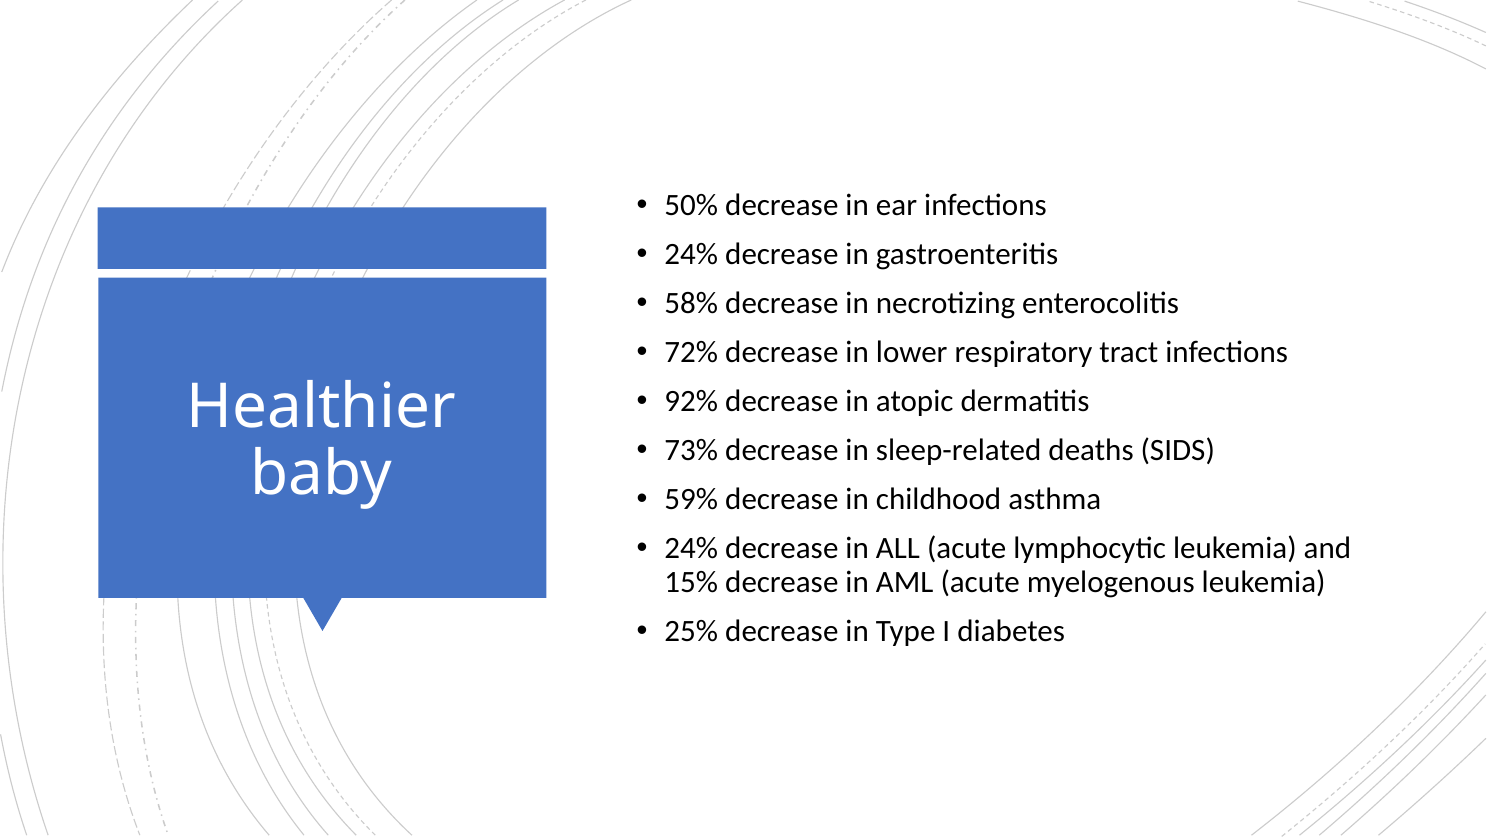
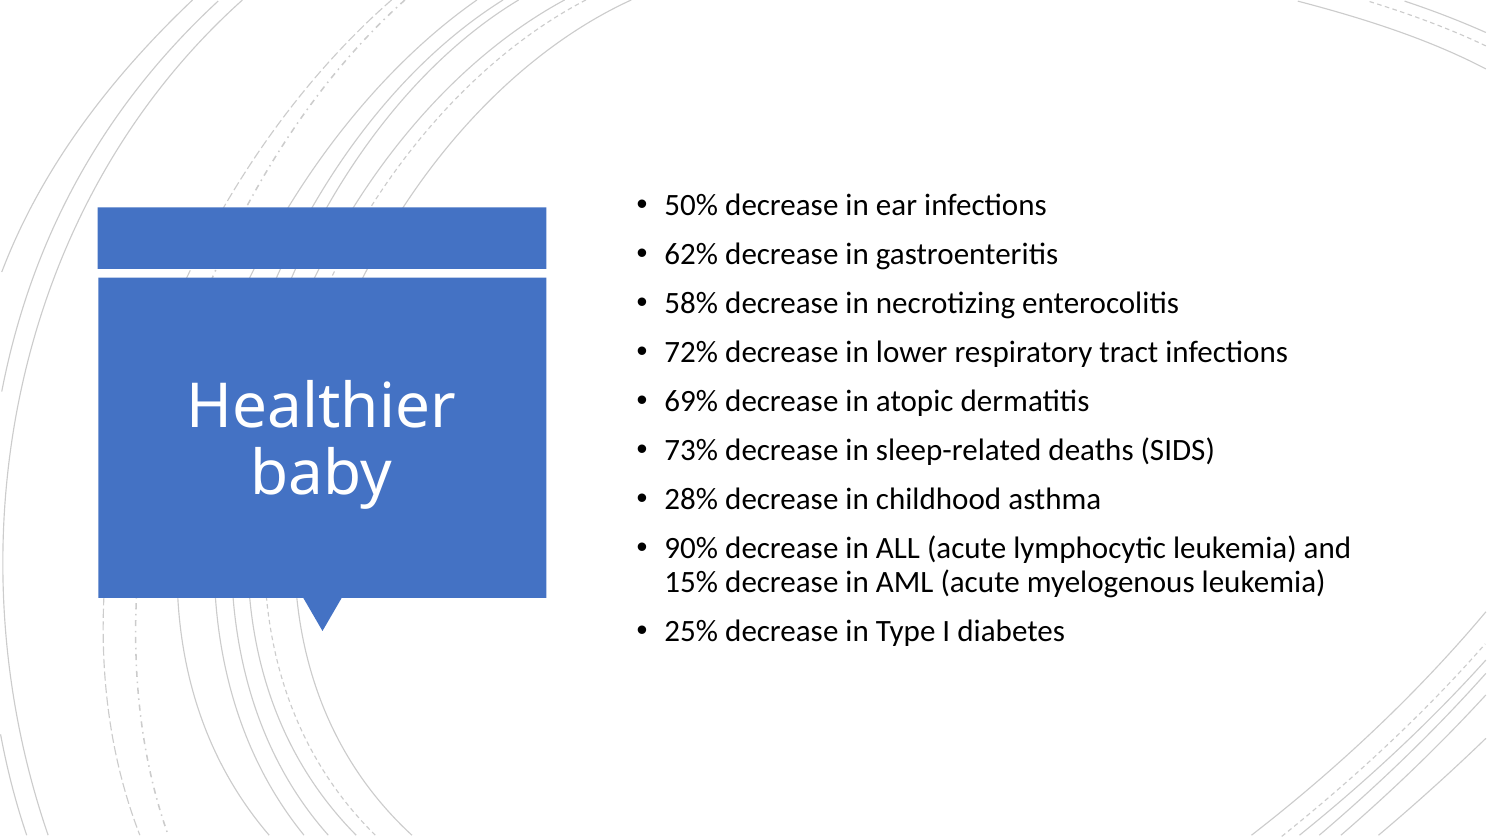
24% at (691, 255): 24% -> 62%
92%: 92% -> 69%
59%: 59% -> 28%
24% at (691, 549): 24% -> 90%
